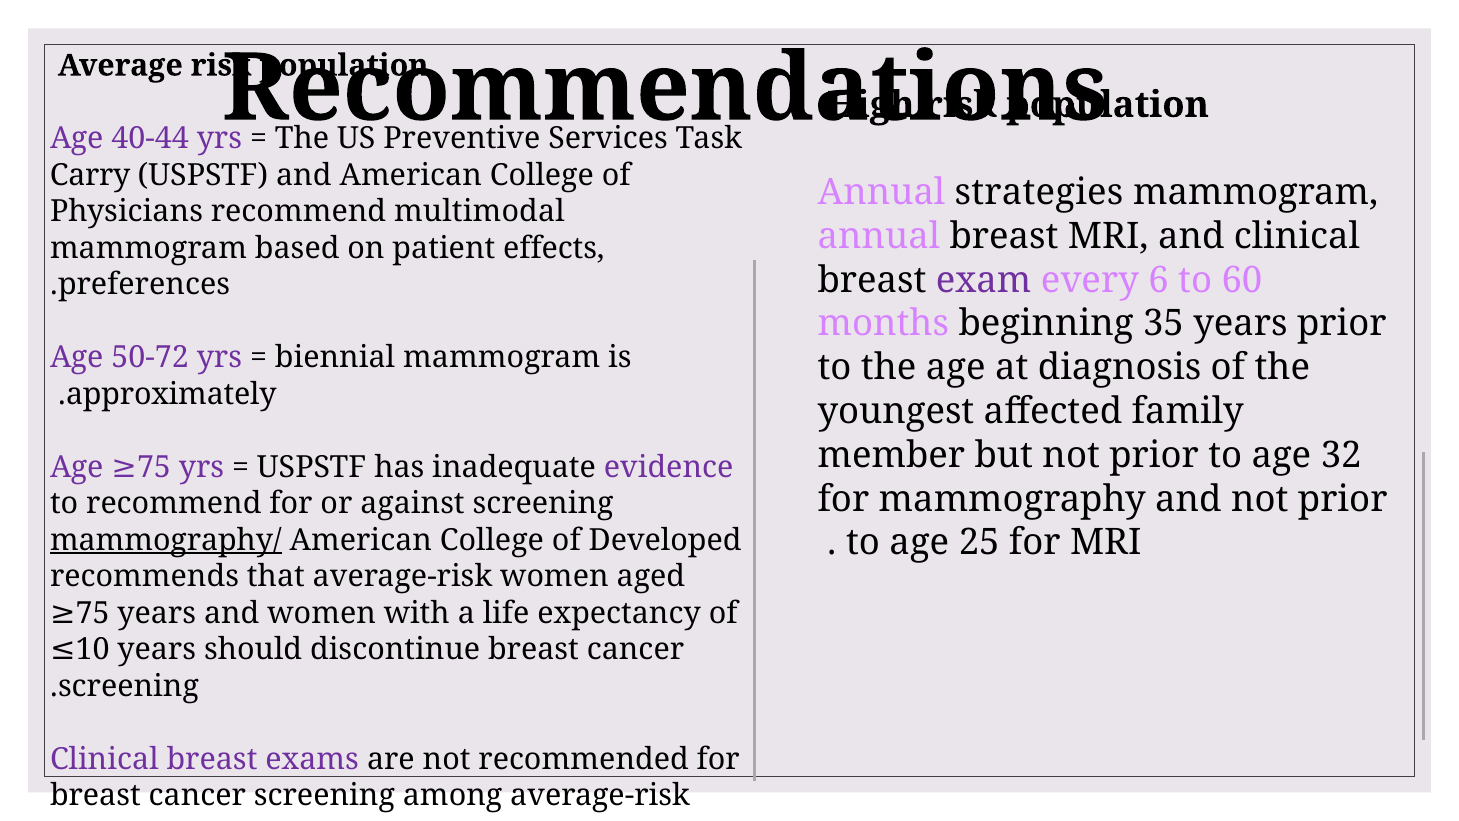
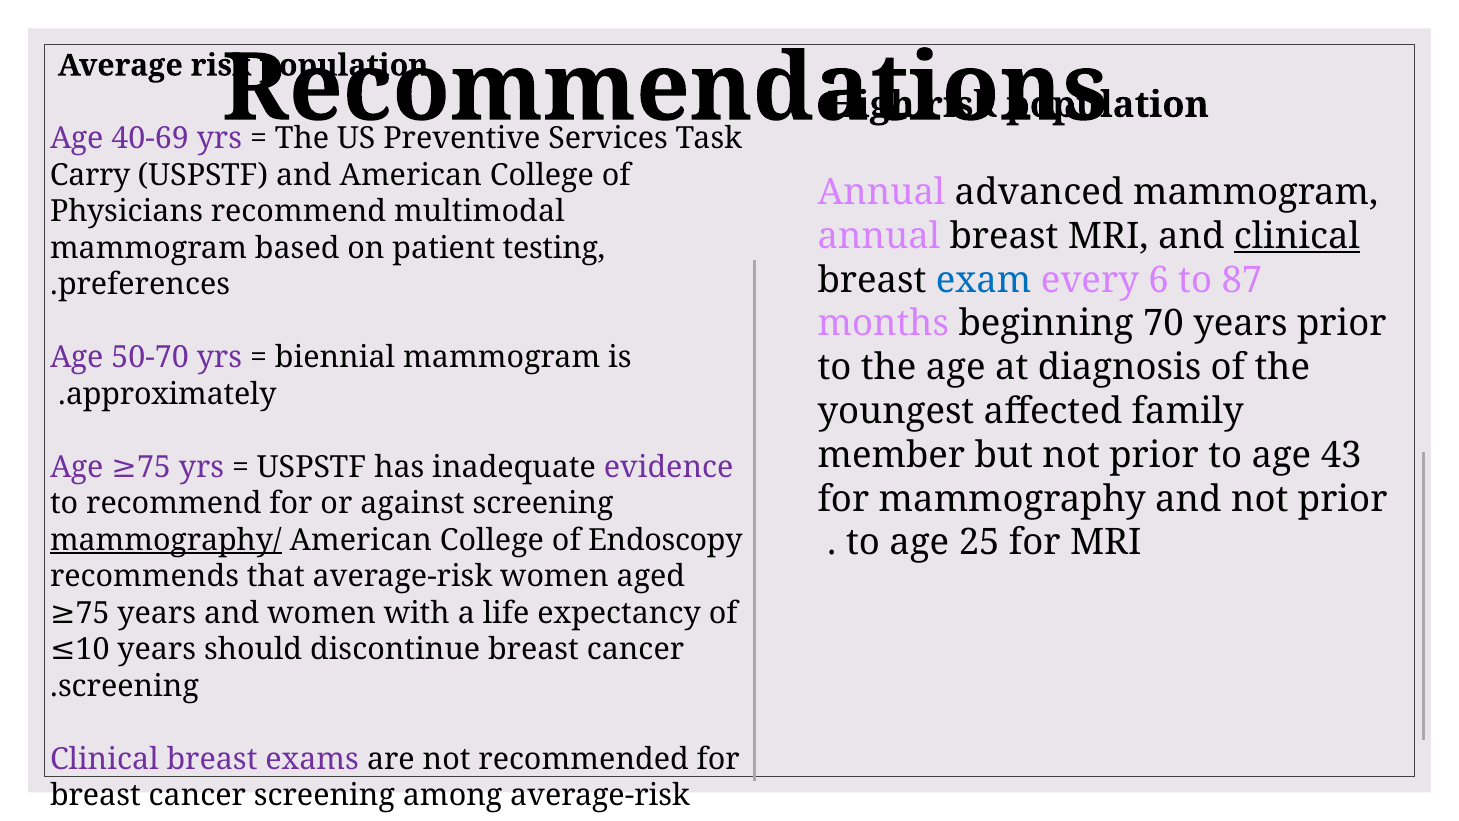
40-44: 40-44 -> 40-69
strategies: strategies -> advanced
clinical at (1297, 236) underline: none -> present
effects: effects -> testing
exam colour: purple -> blue
60: 60 -> 87
35: 35 -> 70
50-72: 50-72 -> 50-70
32: 32 -> 43
Developed: Developed -> Endoscopy
